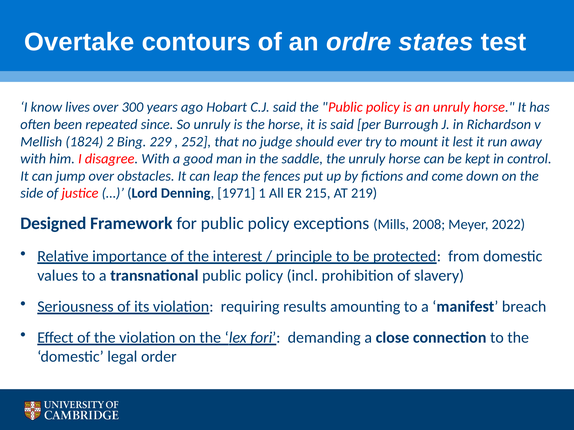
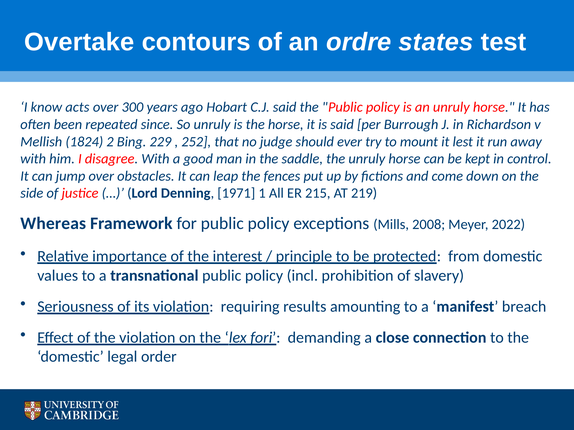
lives: lives -> acts
Designed: Designed -> Whereas
